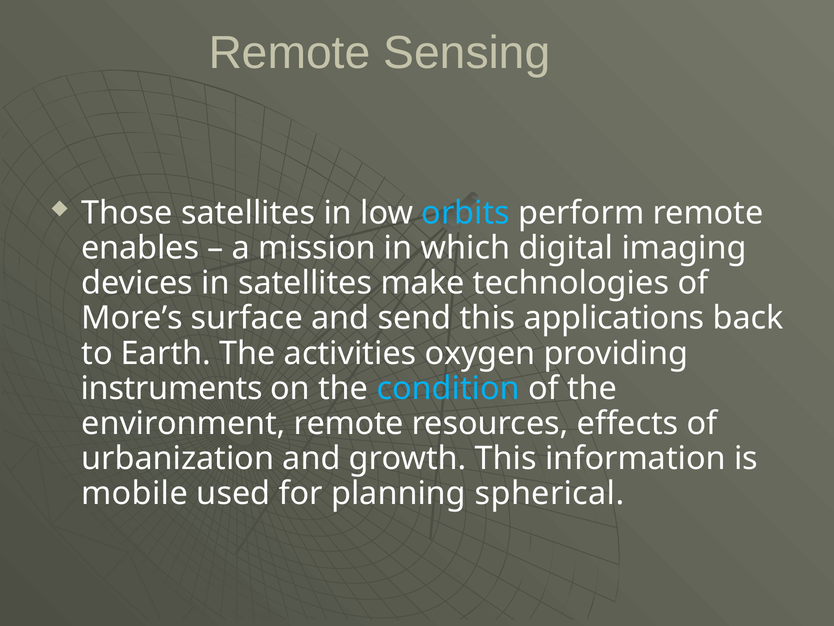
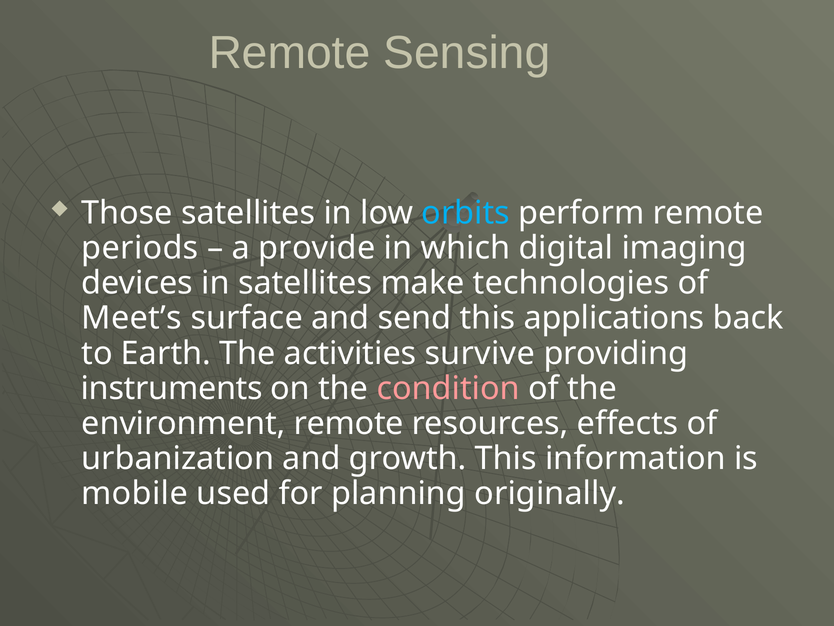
enables: enables -> periods
mission: mission -> provide
More’s: More’s -> Meet’s
oxygen: oxygen -> survive
condition colour: light blue -> pink
spherical: spherical -> originally
